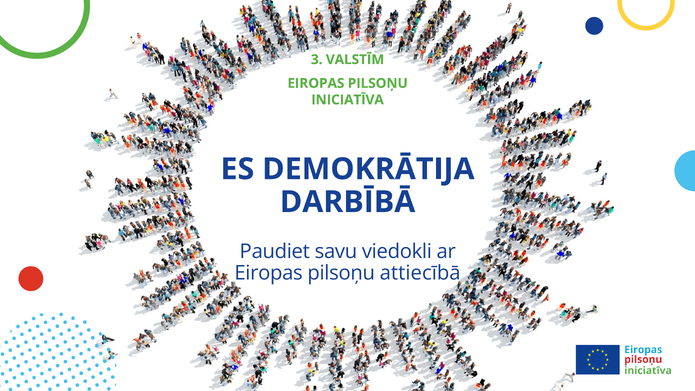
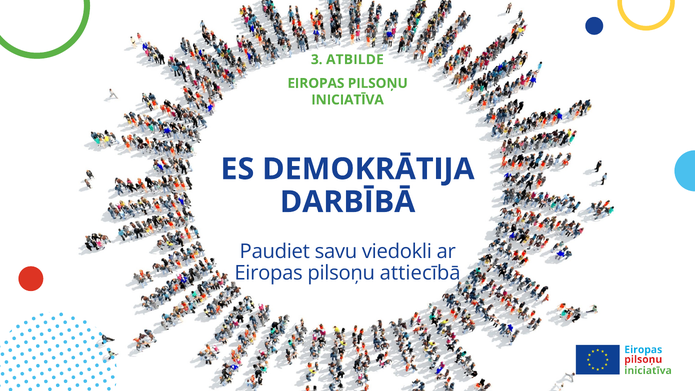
VALSTĪM: VALSTĪM -> ATBILDE
